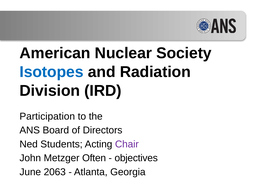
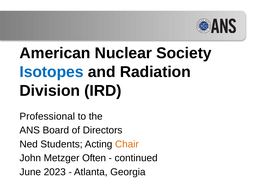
Participation: Participation -> Professional
Chair colour: purple -> orange
objectives: objectives -> continued
2063: 2063 -> 2023
